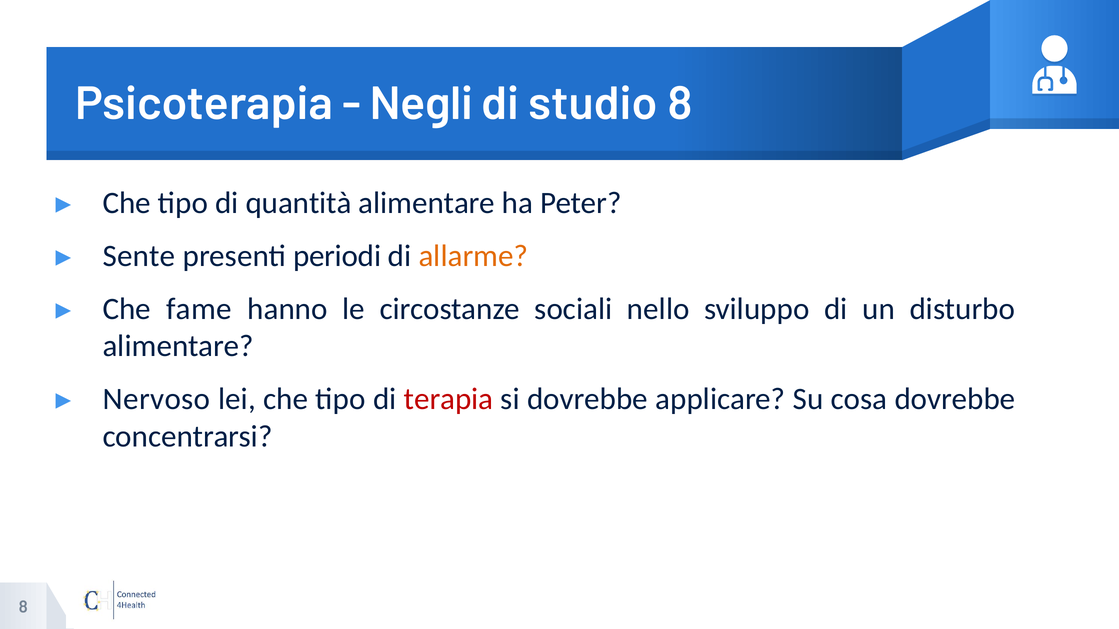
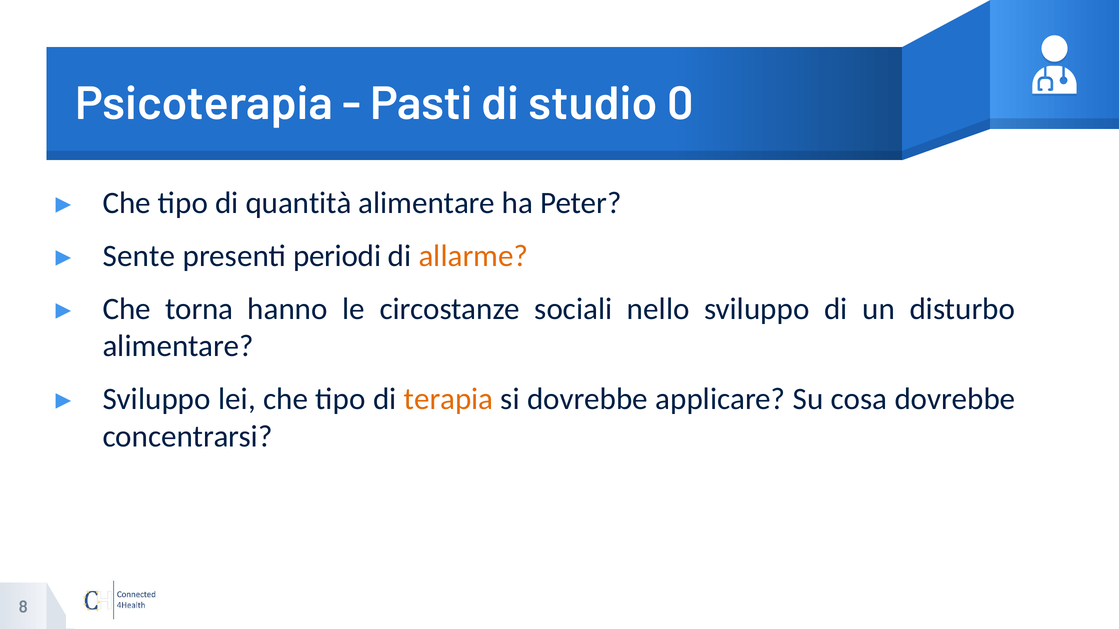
Negli: Negli -> Pasti
studio 8: 8 -> 0
fame: fame -> torna
Nervoso at (156, 399): Nervoso -> Sviluppo
terapia colour: red -> orange
